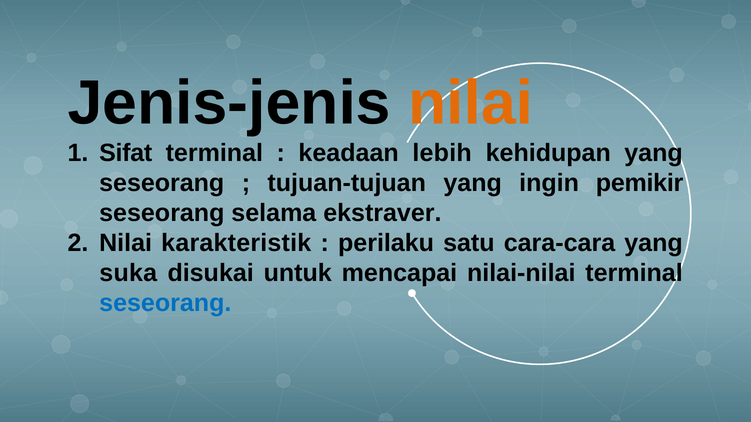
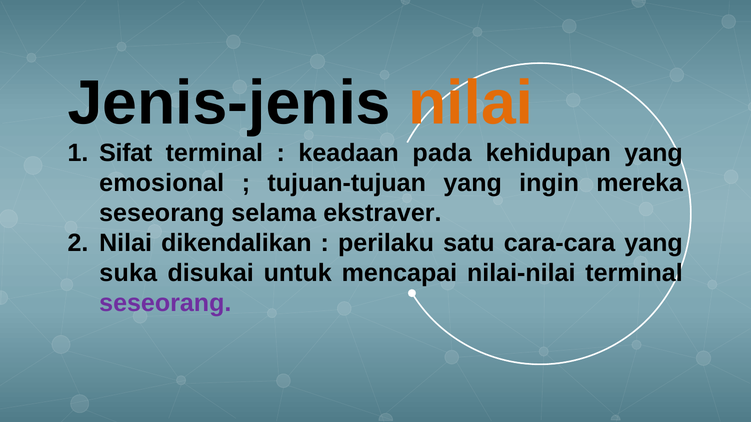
lebih: lebih -> pada
seseorang at (162, 183): seseorang -> emosional
pemikir: pemikir -> mereka
karakteristik: karakteristik -> dikendalikan
seseorang at (165, 303) colour: blue -> purple
